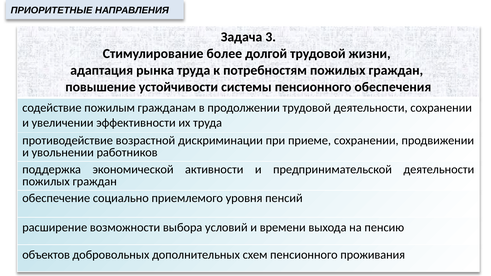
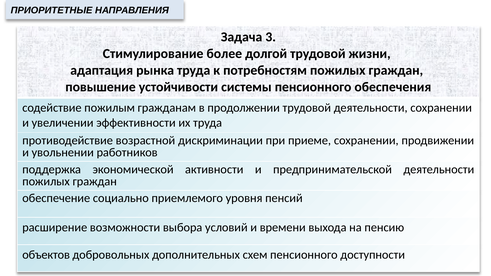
проживания: проживания -> доступности
